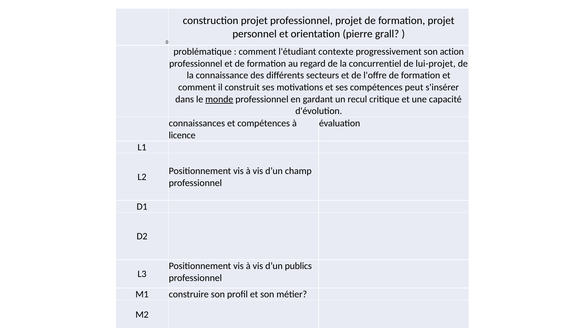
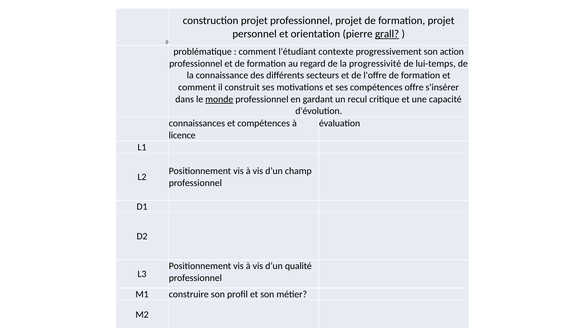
grall underline: none -> present
concurrentiel: concurrentiel -> progressivité
lui-projet: lui-projet -> lui-temps
peut: peut -> offre
publics: publics -> qualité
